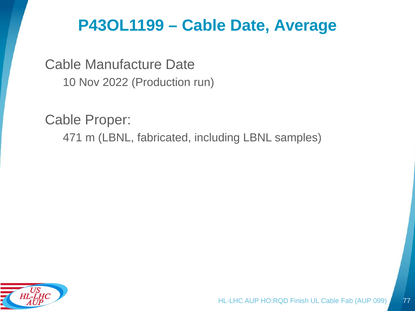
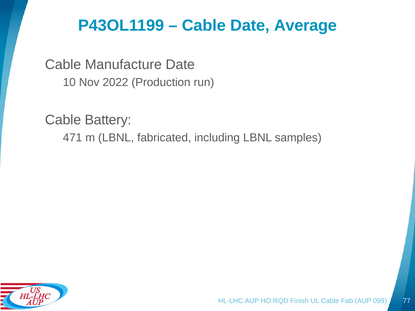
Proper: Proper -> Battery
